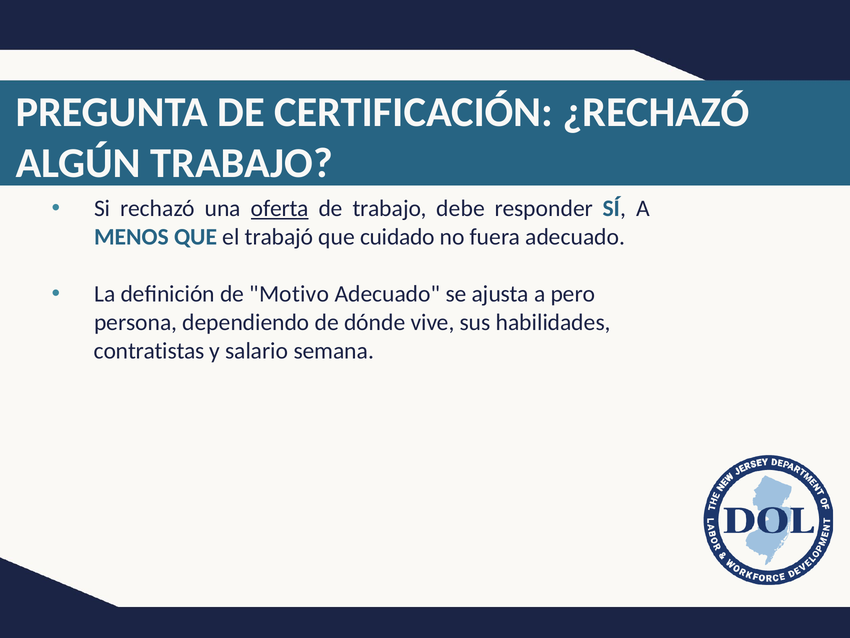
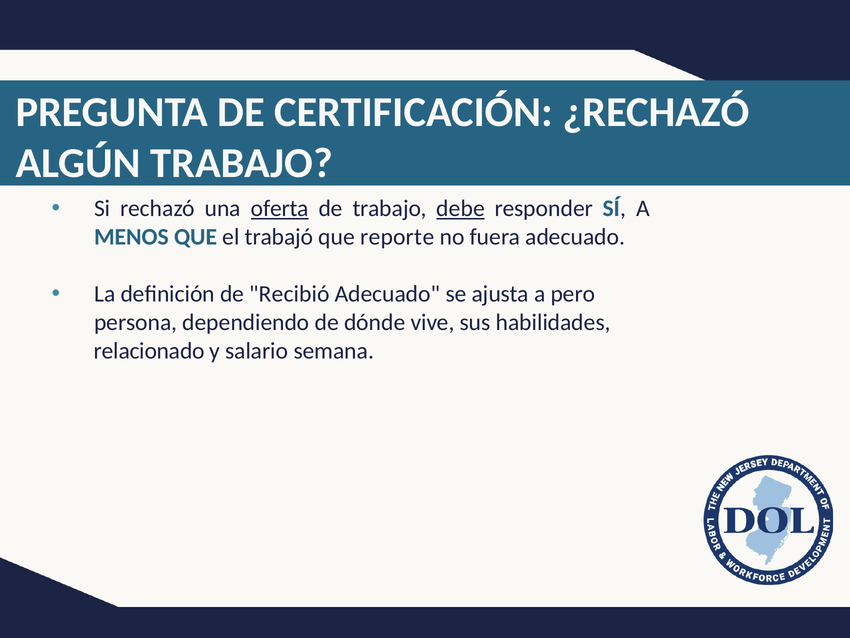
debe underline: none -> present
cuidado: cuidado -> reporte
Motivo: Motivo -> Recibió
contratistas: contratistas -> relacionado
